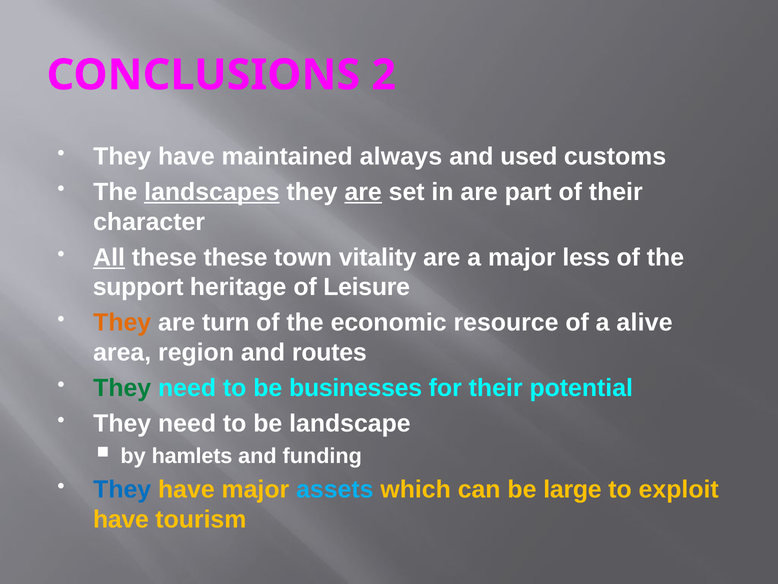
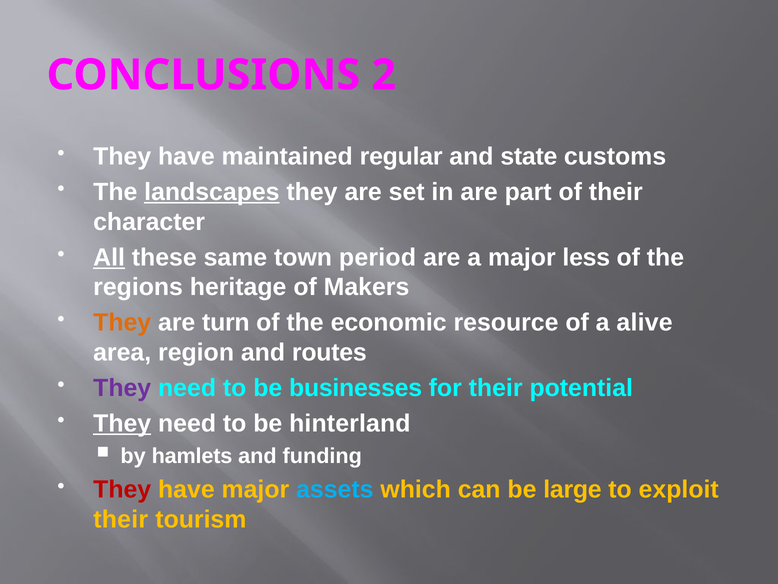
always: always -> regular
used: used -> state
are at (363, 192) underline: present -> none
these these: these -> same
vitality: vitality -> period
support: support -> regions
Leisure: Leisure -> Makers
They at (122, 388) colour: green -> purple
They at (122, 423) underline: none -> present
landscape: landscape -> hinterland
They at (122, 489) colour: blue -> red
have at (121, 519): have -> their
